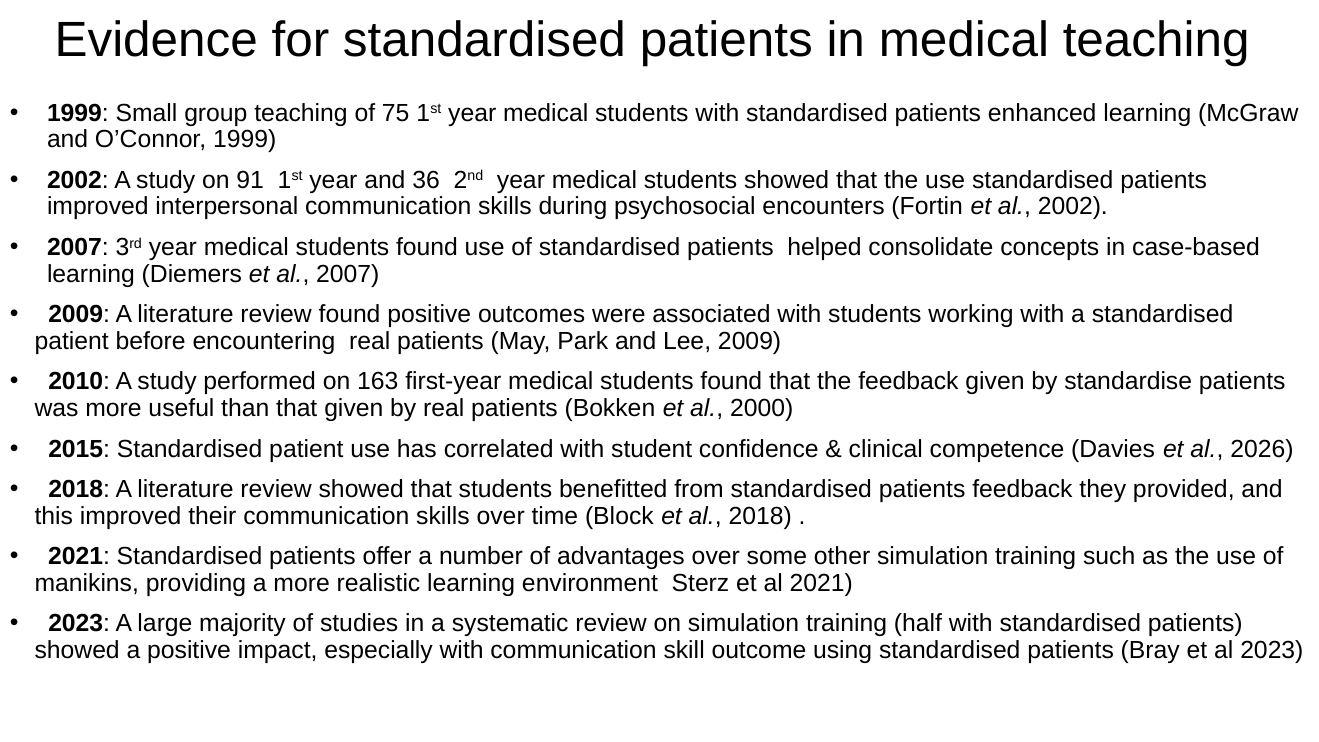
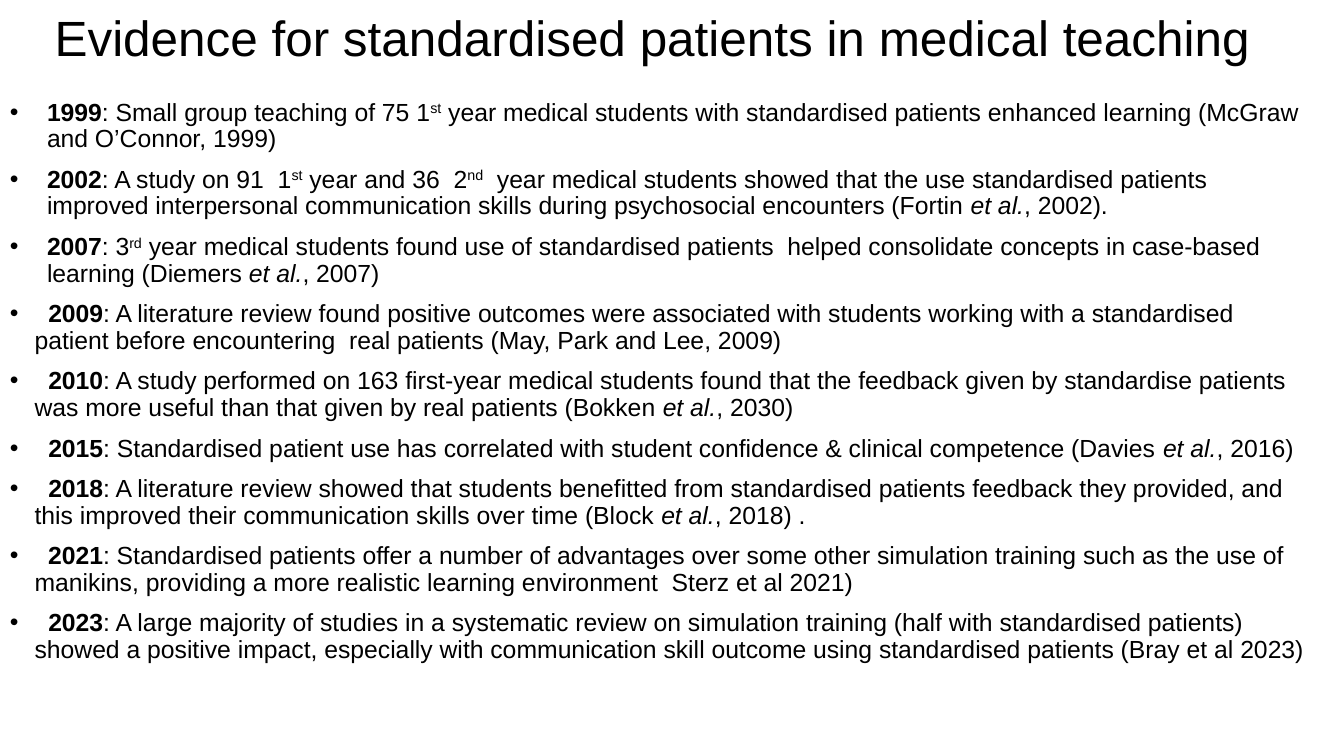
2000: 2000 -> 2030
2026: 2026 -> 2016
